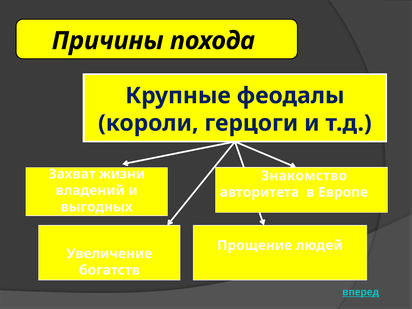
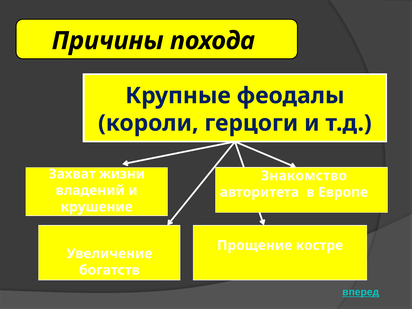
выгодных: выгодных -> крушение
людей: людей -> костре
